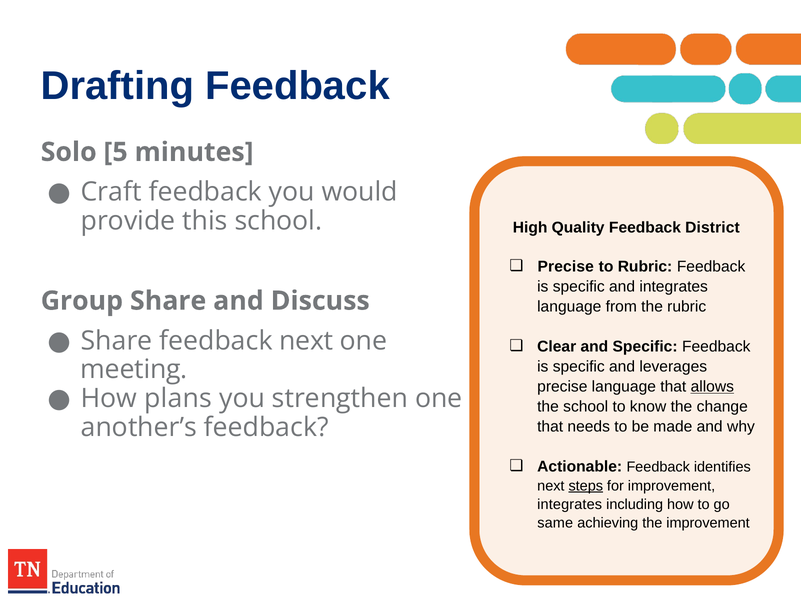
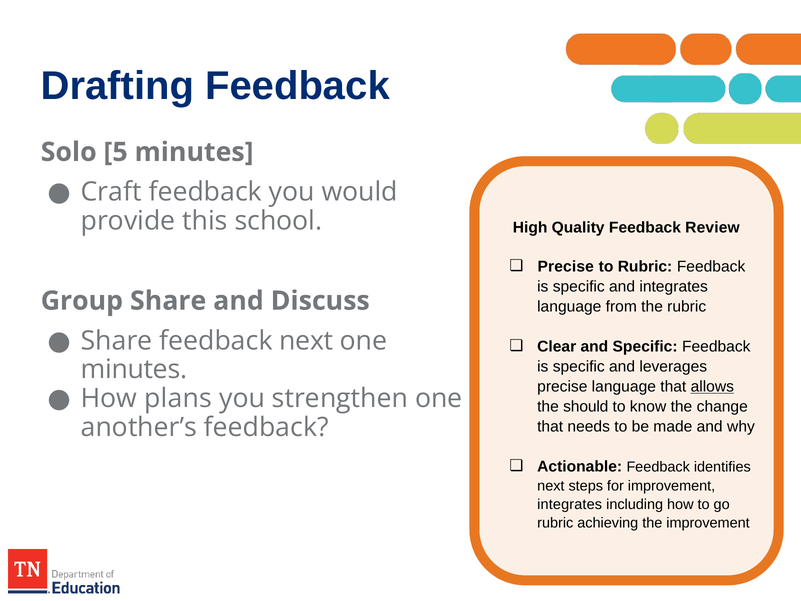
District: District -> Review
meeting at (134, 370): meeting -> minutes
the school: school -> should
steps underline: present -> none
same at (555, 523): same -> rubric
